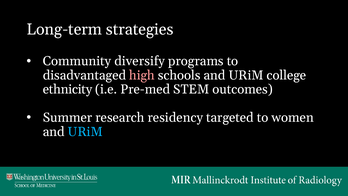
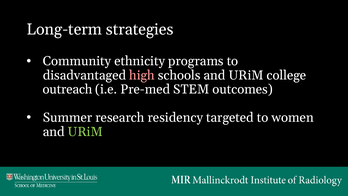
diversify: diversify -> ethnicity
ethnicity: ethnicity -> outreach
URiM at (85, 132) colour: light blue -> light green
